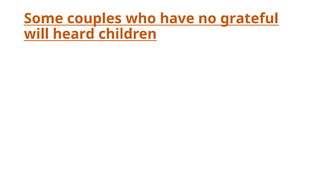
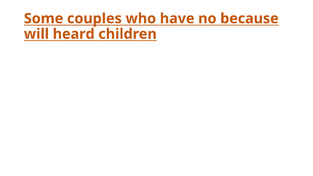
grateful: grateful -> because
